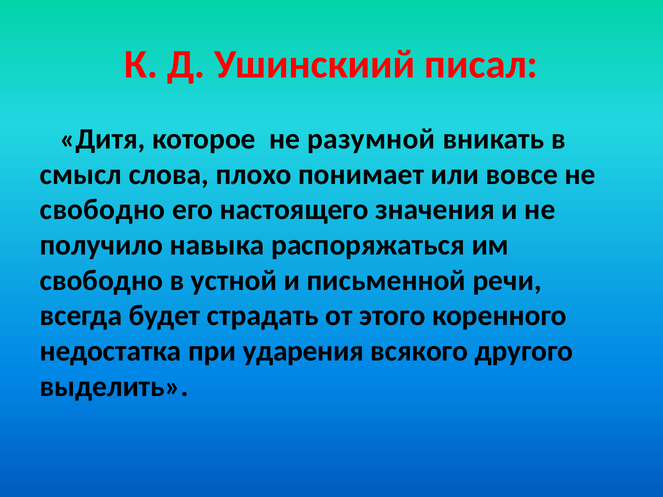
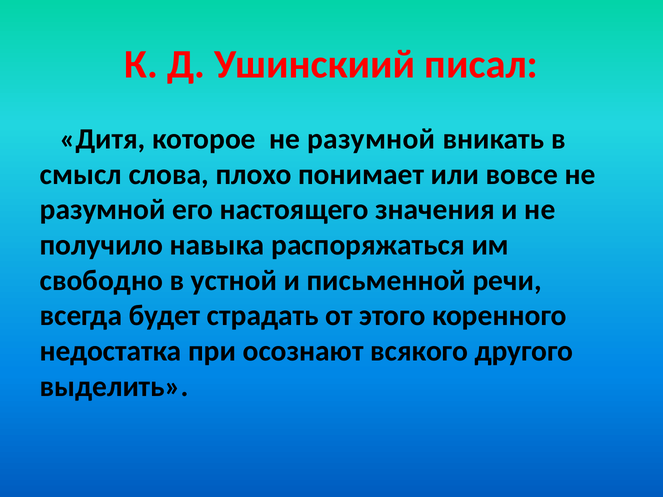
свободно at (103, 210): свободно -> разумной
ударения: ударения -> осознают
